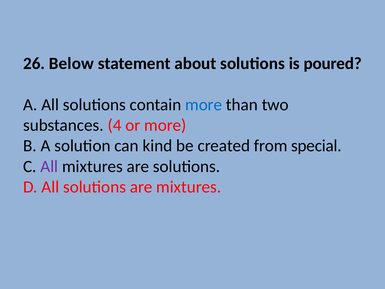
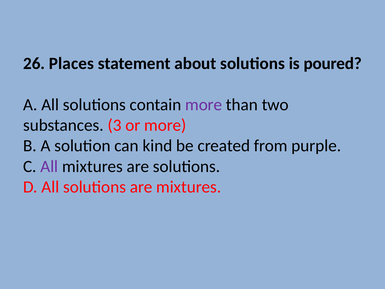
Below: Below -> Places
more at (204, 105) colour: blue -> purple
4: 4 -> 3
special: special -> purple
